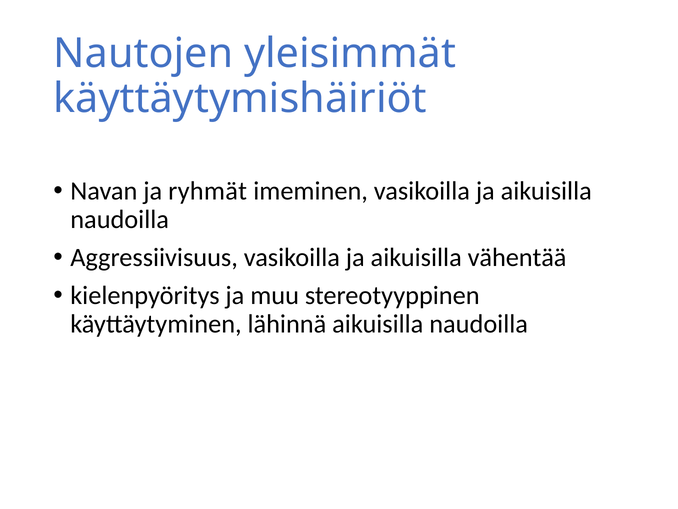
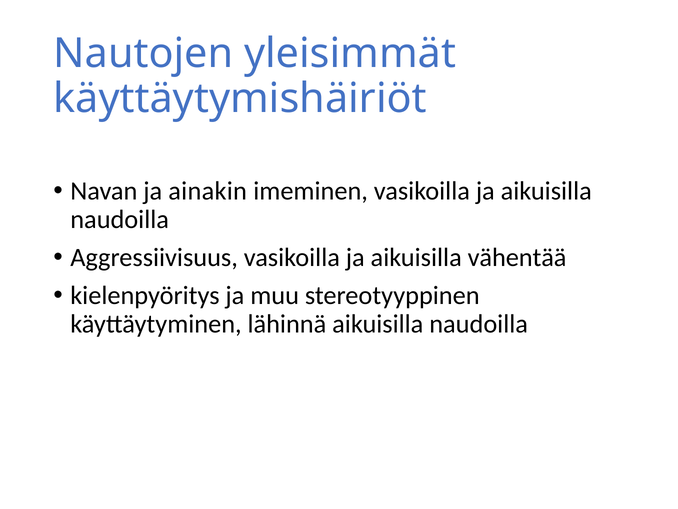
ryhmät: ryhmät -> ainakin
